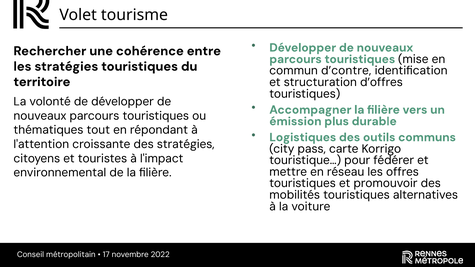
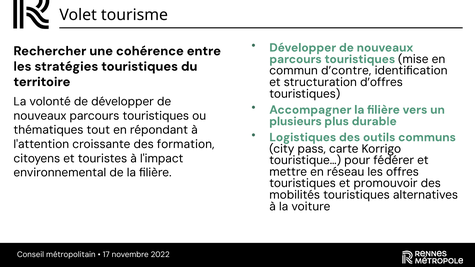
émission: émission -> plusieurs
des stratégies: stratégies -> formation
